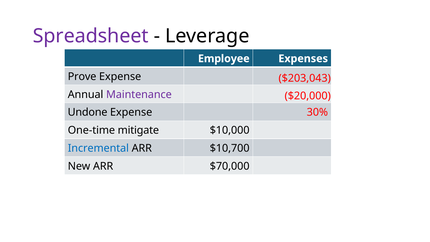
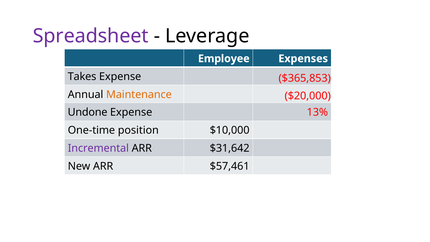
Prove: Prove -> Takes
$203,043: $203,043 -> $365,853
Maintenance colour: purple -> orange
30%: 30% -> 13%
mitigate: mitigate -> position
Incremental colour: blue -> purple
$10,700: $10,700 -> $31,642
$70,000: $70,000 -> $57,461
